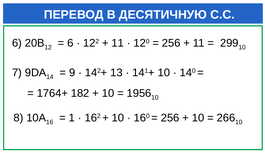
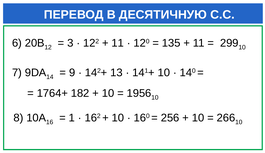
6 at (70, 43): 6 -> 3
256 at (171, 43): 256 -> 135
